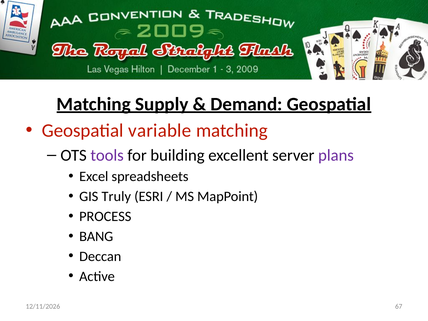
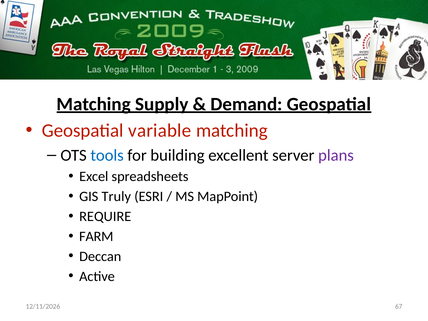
tools colour: purple -> blue
PROCESS: PROCESS -> REQUIRE
BANG: BANG -> FARM
